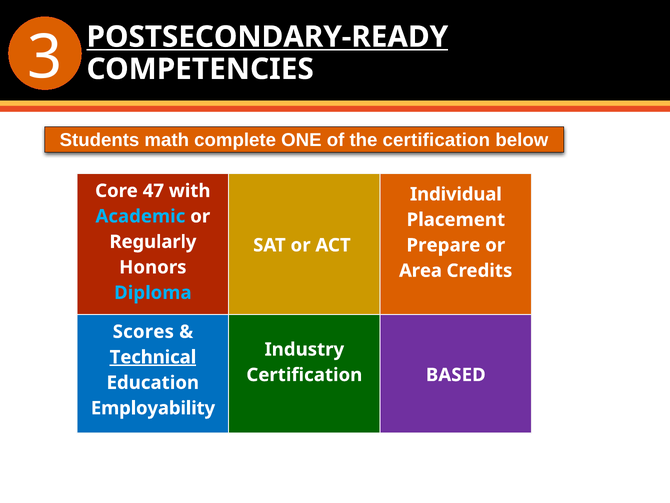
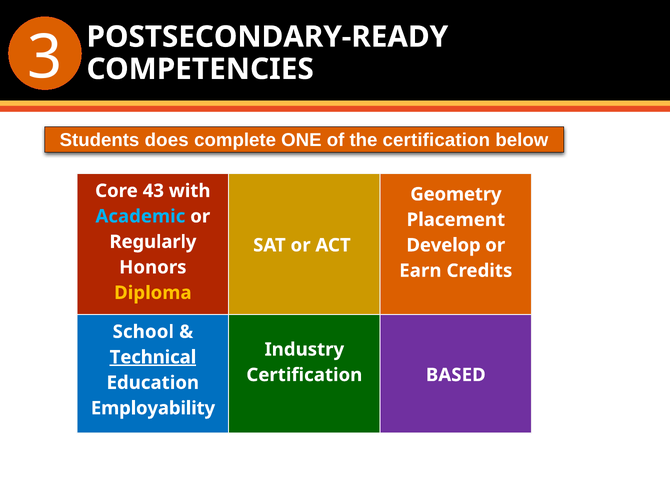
POSTSECONDARY-READY underline: present -> none
math: math -> does
47: 47 -> 43
Individual: Individual -> Geometry
Prepare: Prepare -> Develop
Area: Area -> Earn
Diploma colour: light blue -> yellow
Scores: Scores -> School
